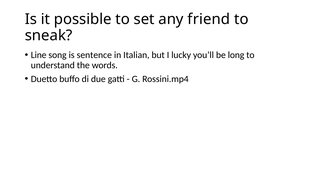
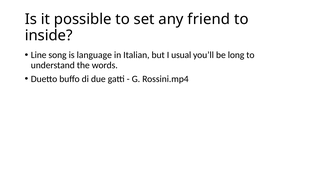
sneak: sneak -> inside
sentence: sentence -> language
lucky: lucky -> usual
